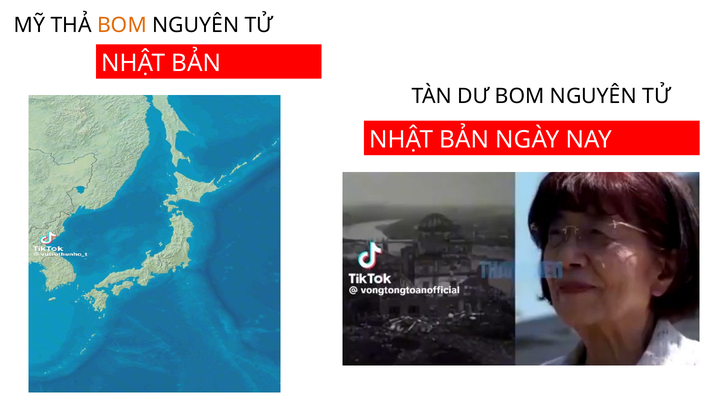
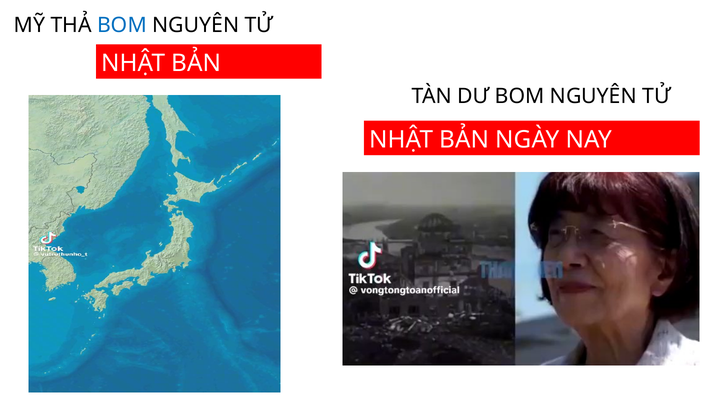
BOM at (122, 25) colour: orange -> blue
